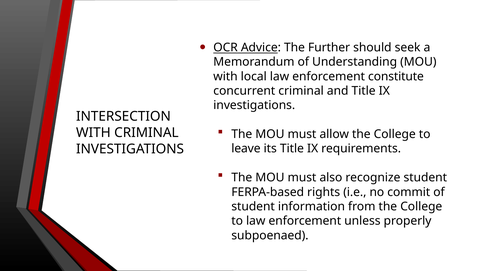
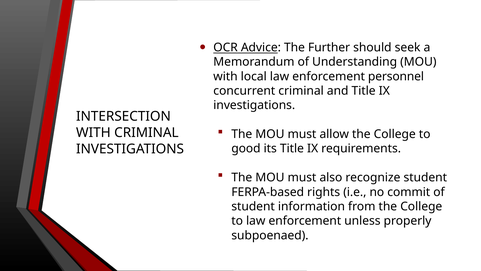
constitute: constitute -> personnel
leave: leave -> good
